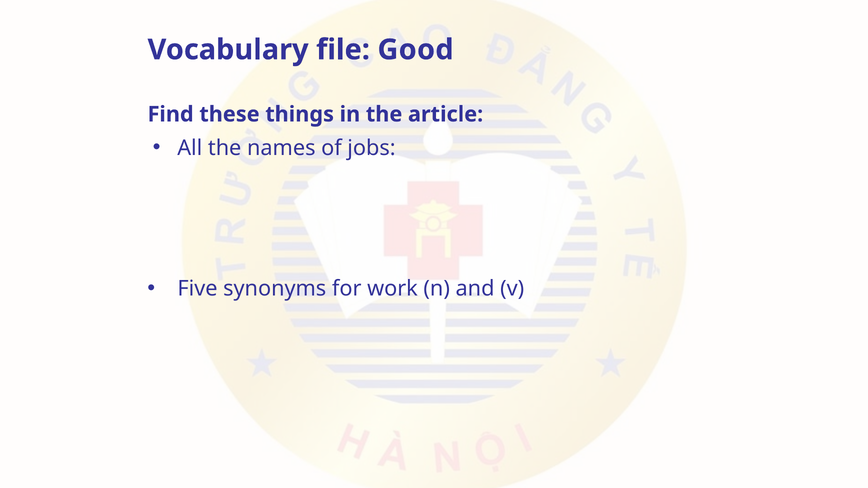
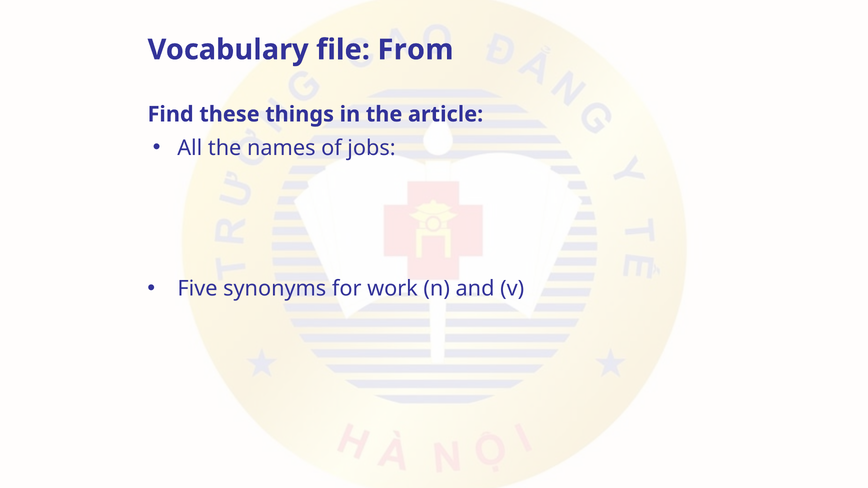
Good: Good -> From
